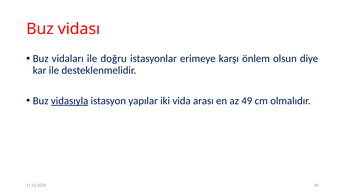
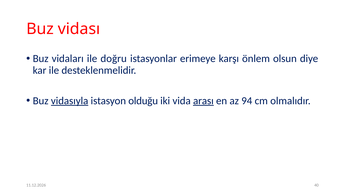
yapılar: yapılar -> olduğu
arası underline: none -> present
49: 49 -> 94
